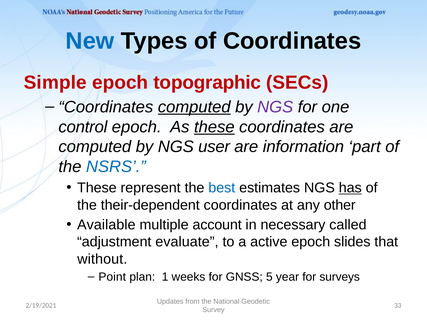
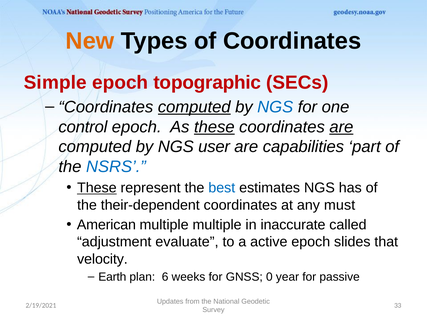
New colour: blue -> orange
NGS at (275, 107) colour: purple -> blue
are at (341, 127) underline: none -> present
information: information -> capabilities
These at (97, 188) underline: none -> present
has underline: present -> none
other: other -> must
Available: Available -> American
multiple account: account -> multiple
necessary: necessary -> inaccurate
without: without -> velocity
Point: Point -> Earth
1: 1 -> 6
5: 5 -> 0
surveys: surveys -> passive
